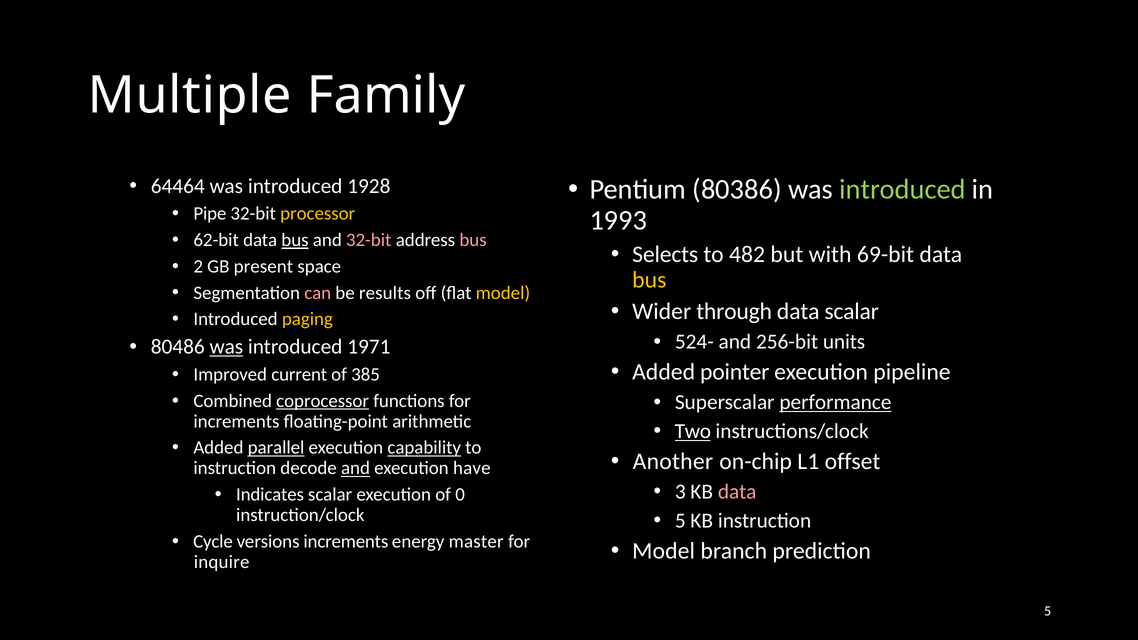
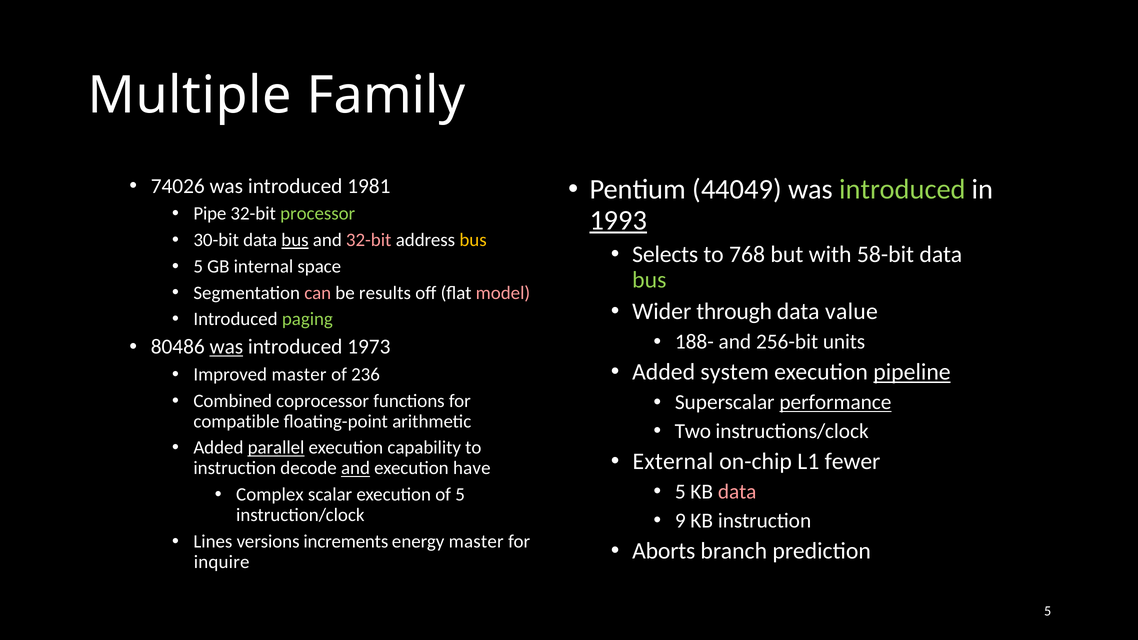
80386: 80386 -> 44049
64464: 64464 -> 74026
1928: 1928 -> 1981
processor colour: yellow -> light green
1993 underline: none -> present
62-bit: 62-bit -> 30-bit
bus at (473, 240) colour: pink -> yellow
482: 482 -> 768
69-bit: 69-bit -> 58-bit
2 at (198, 266): 2 -> 5
present: present -> internal
bus at (649, 280) colour: yellow -> light green
model at (503, 293) colour: yellow -> pink
data scalar: scalar -> value
paging colour: yellow -> light green
524-: 524- -> 188-
1971: 1971 -> 1973
pointer: pointer -> system
pipeline underline: none -> present
Improved current: current -> master
385: 385 -> 236
coprocessor underline: present -> none
increments at (236, 421): increments -> compatible
Two underline: present -> none
capability underline: present -> none
Another: Another -> External
offset: offset -> fewer
3 at (680, 492): 3 -> 5
Indicates: Indicates -> Complex
of 0: 0 -> 5
5 at (680, 521): 5 -> 9
Cycle: Cycle -> Lines
Model at (664, 551): Model -> Aborts
